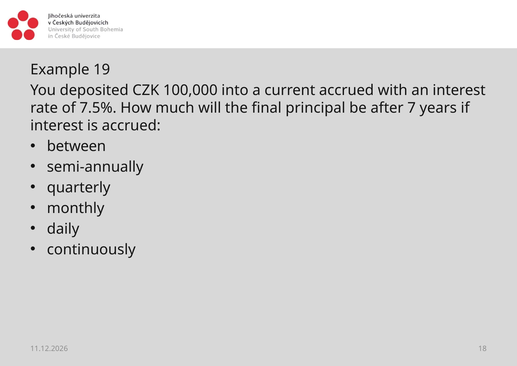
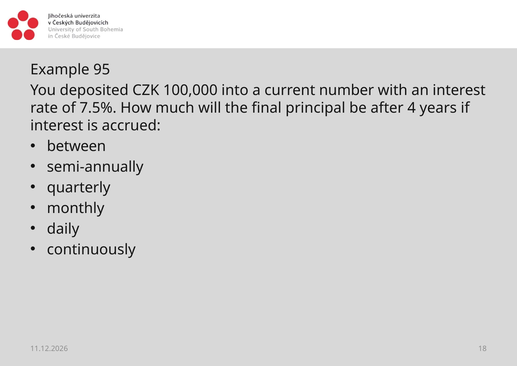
19: 19 -> 95
current accrued: accrued -> number
7: 7 -> 4
